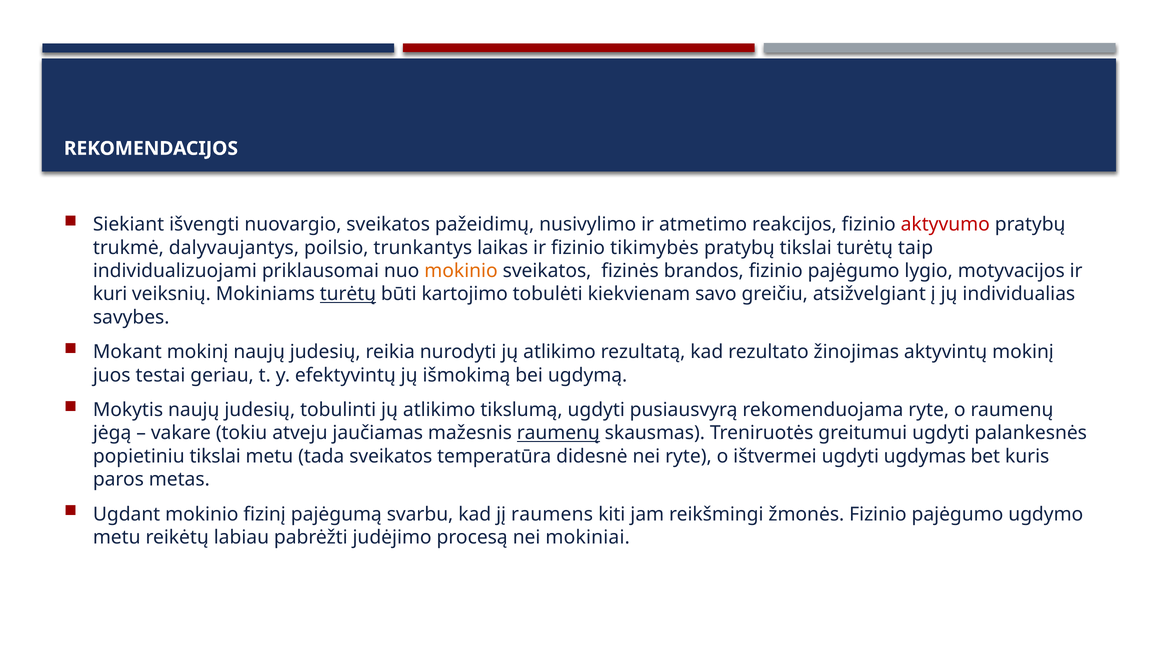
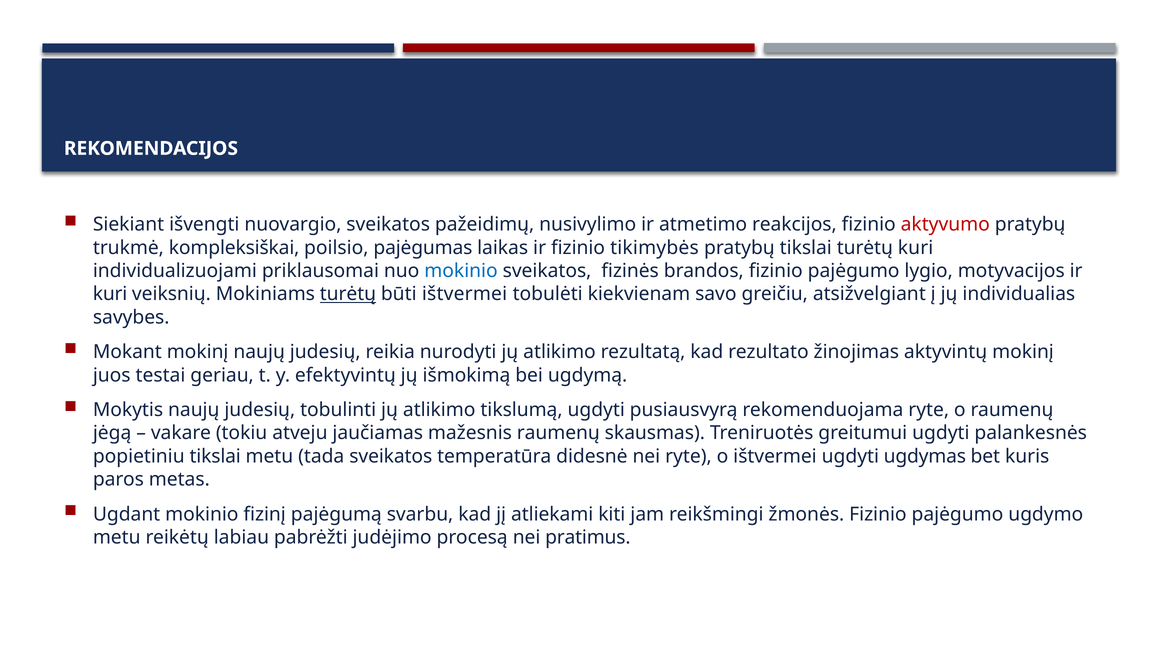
dalyvaujantys: dalyvaujantys -> kompleksiškai
trunkantys: trunkantys -> pajėgumas
turėtų taip: taip -> kuri
mokinio at (461, 271) colour: orange -> blue
būti kartojimo: kartojimo -> ištvermei
raumenų at (558, 433) underline: present -> none
raumens: raumens -> atliekami
mokiniai: mokiniai -> pratimus
